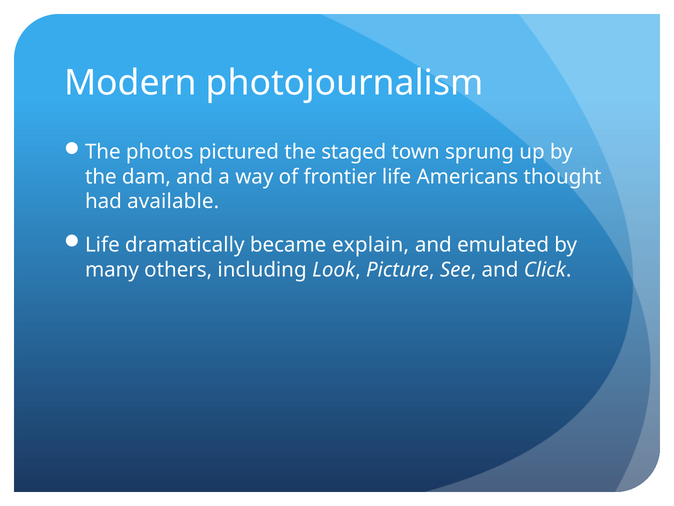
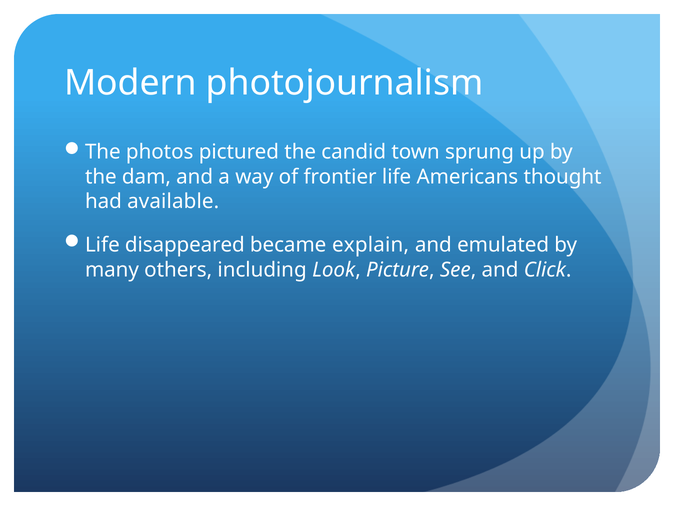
staged: staged -> candid
dramatically: dramatically -> disappeared
